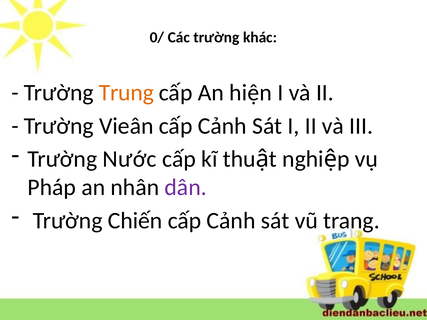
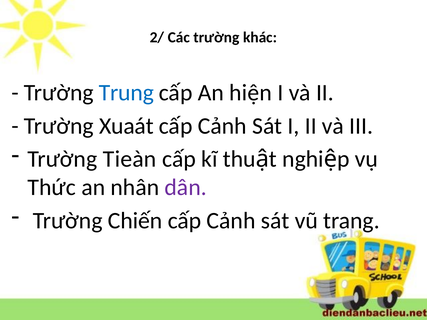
0/: 0/ -> 2/
Trung colour: orange -> blue
Vieân: Vieân -> Xuaát
Nước: Nước -> Tieàn
Pháp: Pháp -> Thức
